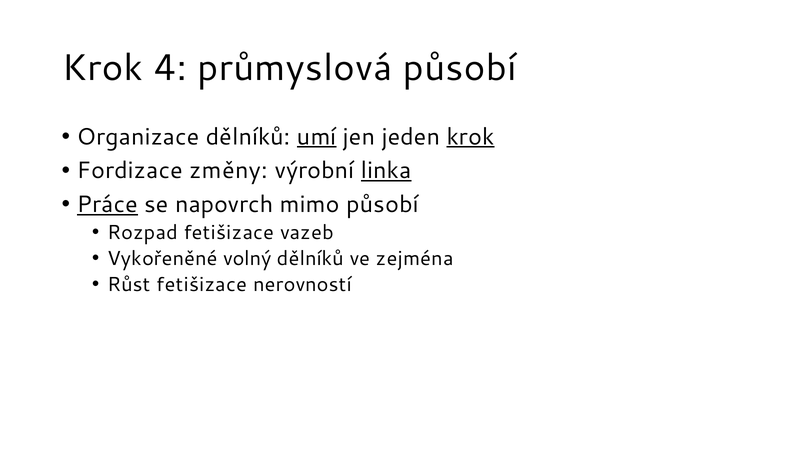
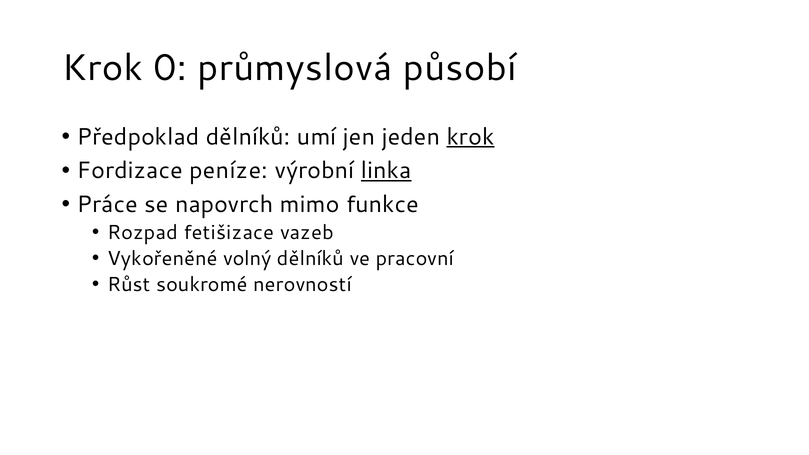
4: 4 -> 0
Organizace: Organizace -> Předpoklad
umí underline: present -> none
změny: změny -> peníze
Práce underline: present -> none
mimo působí: působí -> funkce
zejména: zejména -> pracovní
Růst fetišizace: fetišizace -> soukromé
